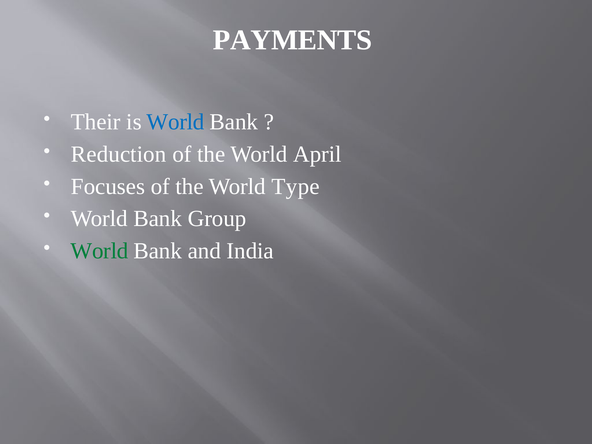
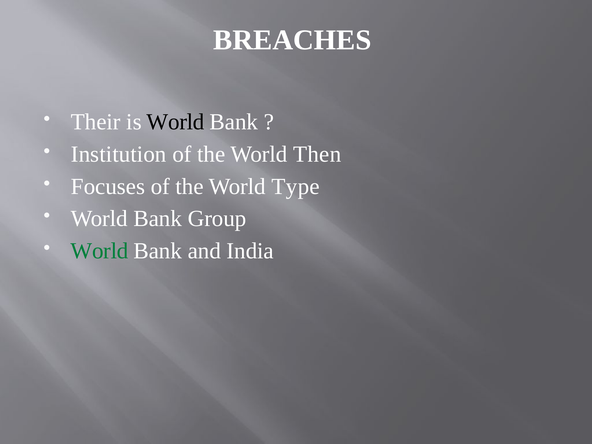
PAYMENTS: PAYMENTS -> BREACHES
World at (176, 122) colour: blue -> black
Reduction: Reduction -> Institution
April: April -> Then
